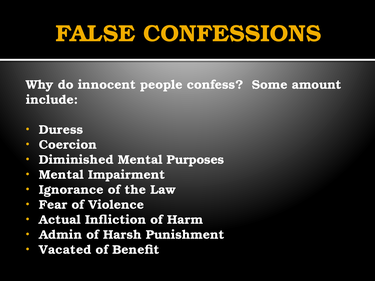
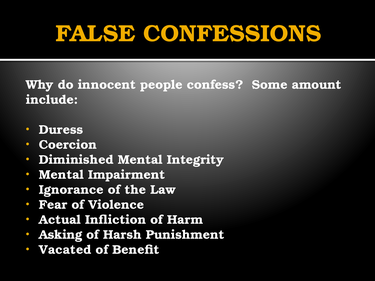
Purposes: Purposes -> Integrity
Admin: Admin -> Asking
